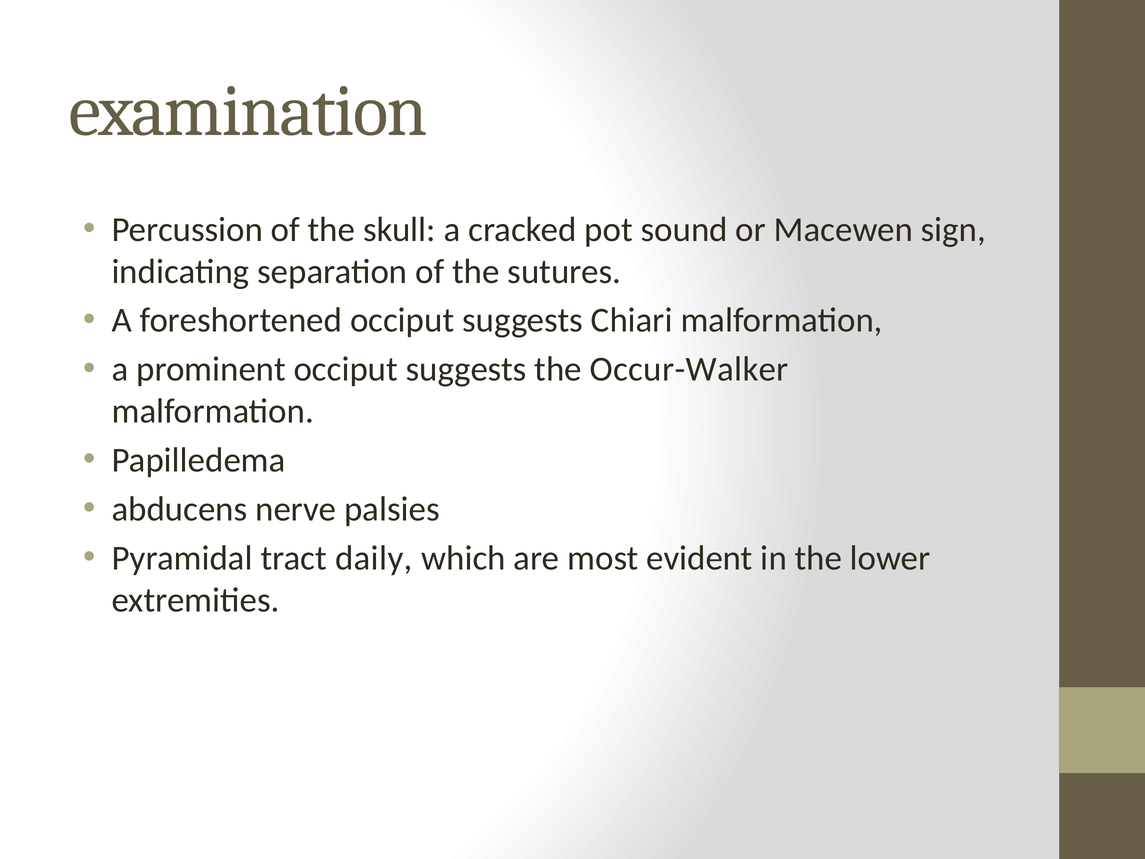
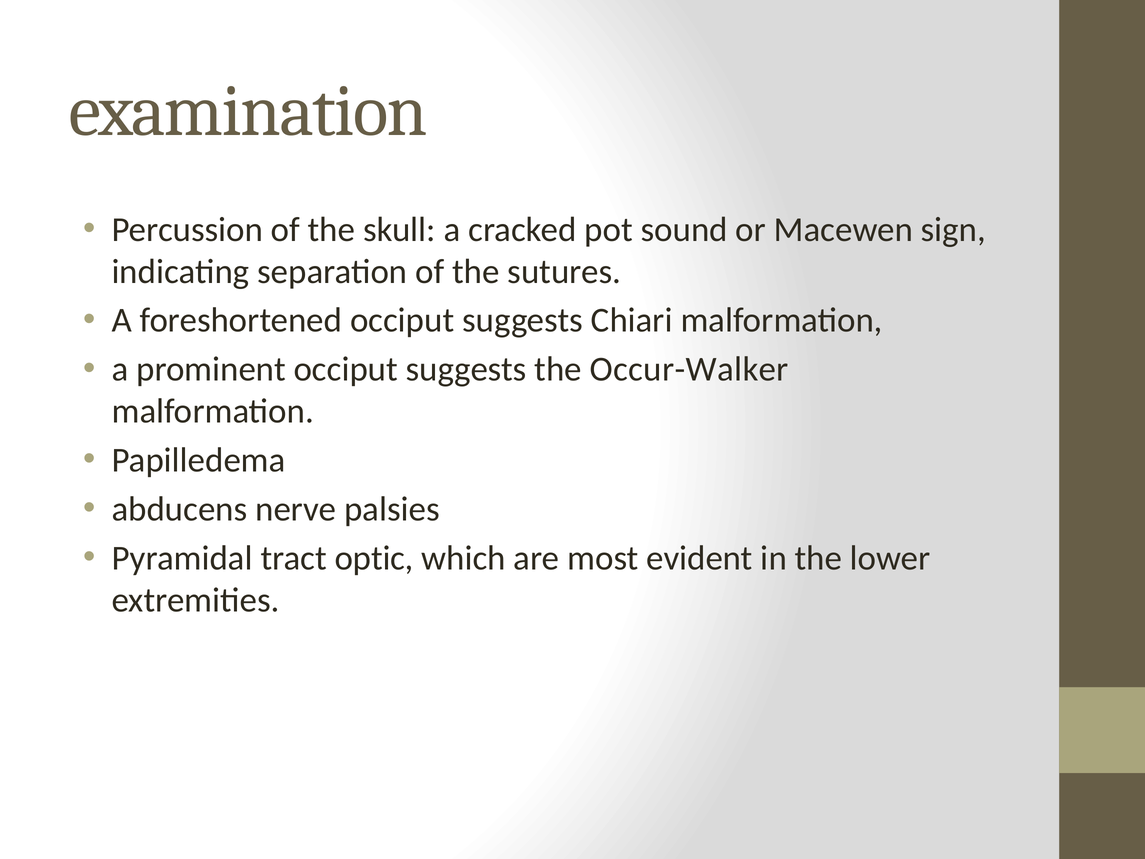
daily: daily -> optic
